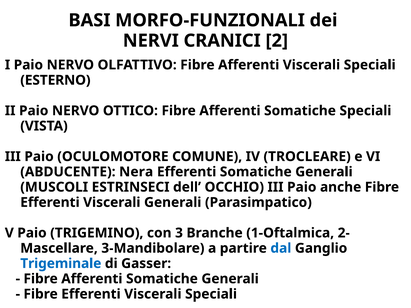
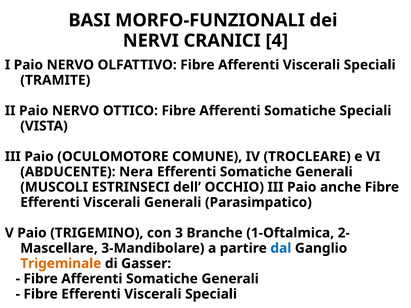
2: 2 -> 4
ESTERNO: ESTERNO -> TRAMITE
Trigeminale colour: blue -> orange
